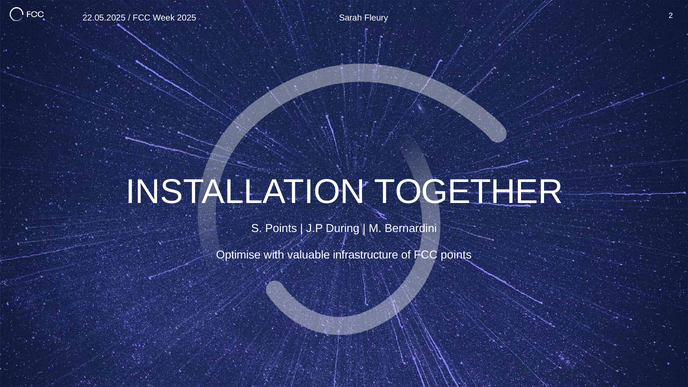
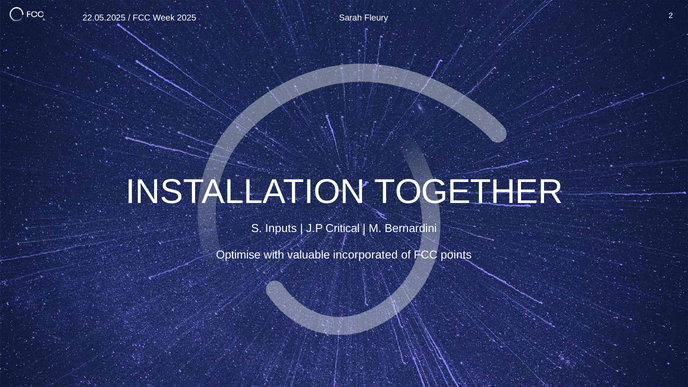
S Points: Points -> Inputs
During: During -> Critical
infrastructure: infrastructure -> incorporated
